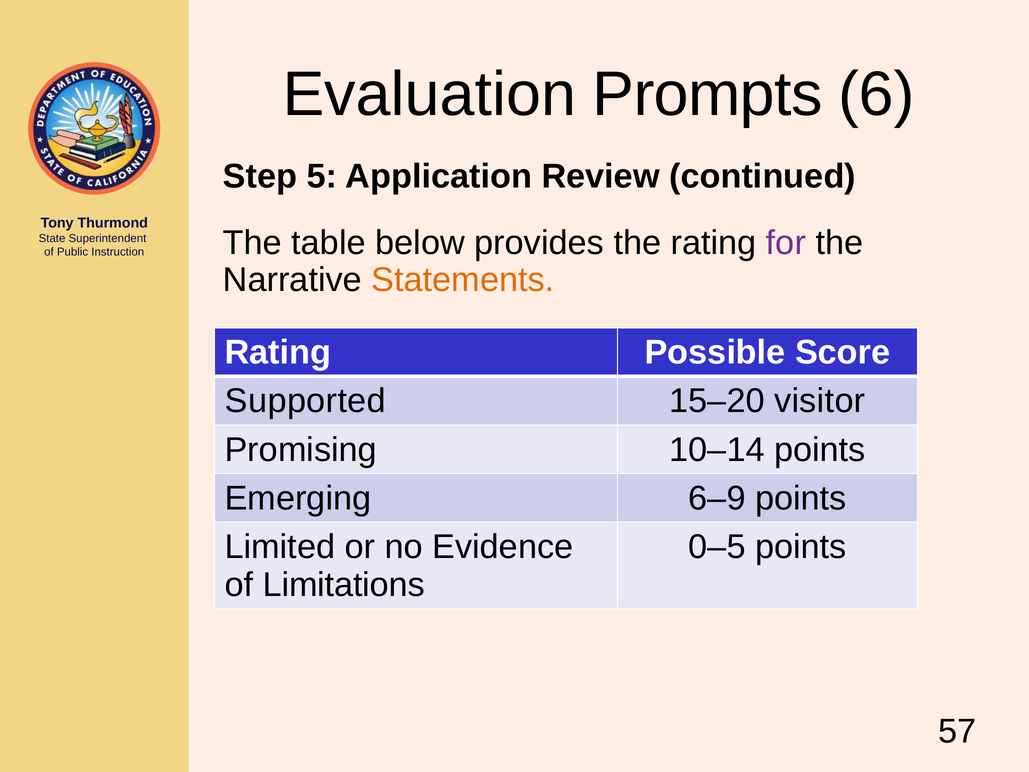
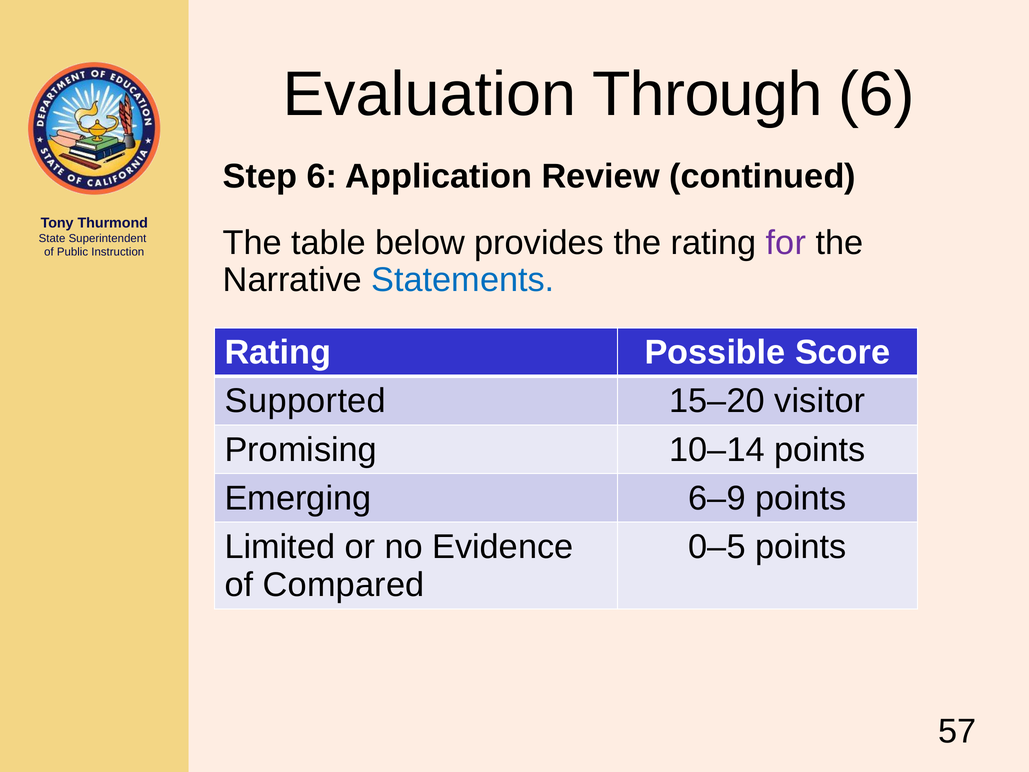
Prompts: Prompts -> Through
Step 5: 5 -> 6
Statements colour: orange -> blue
Limitations: Limitations -> Compared
